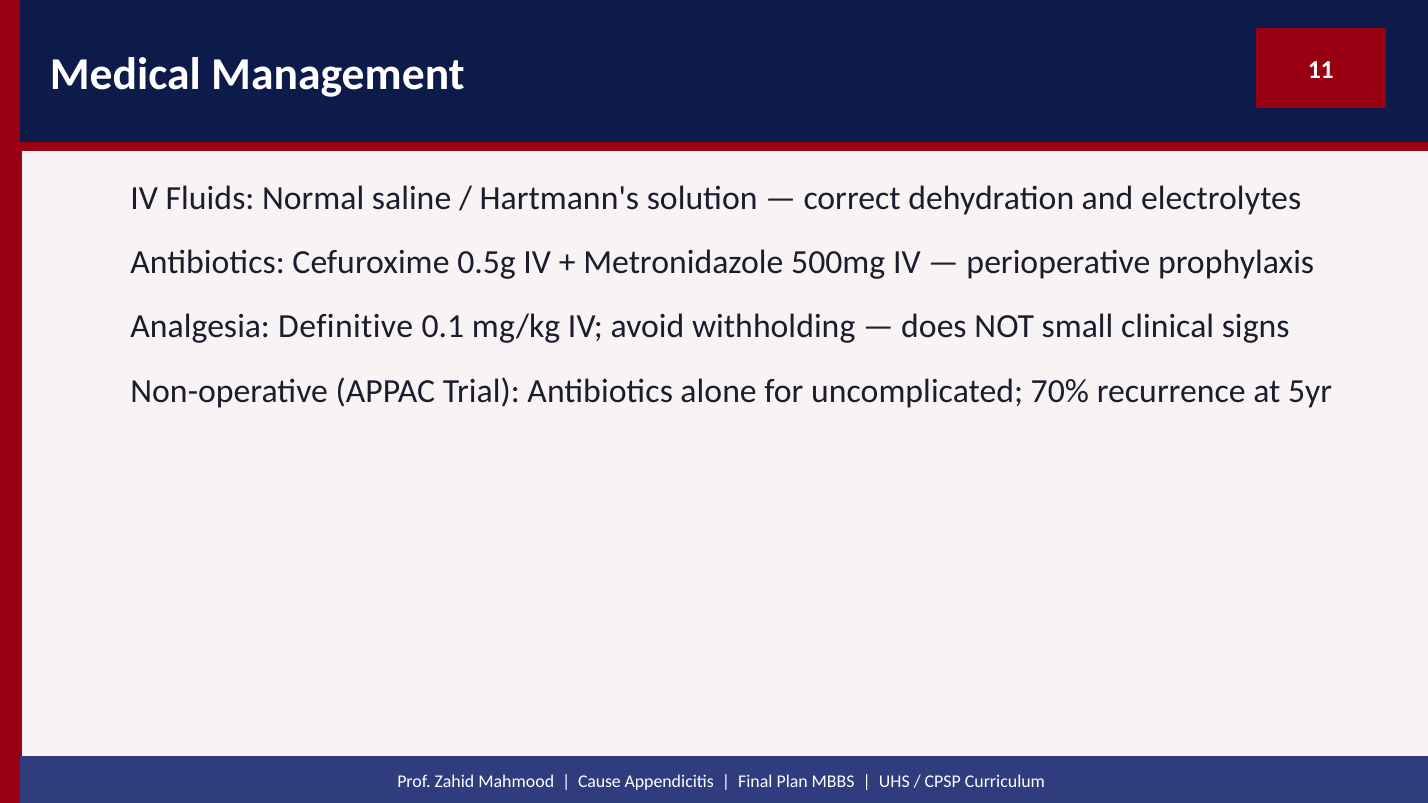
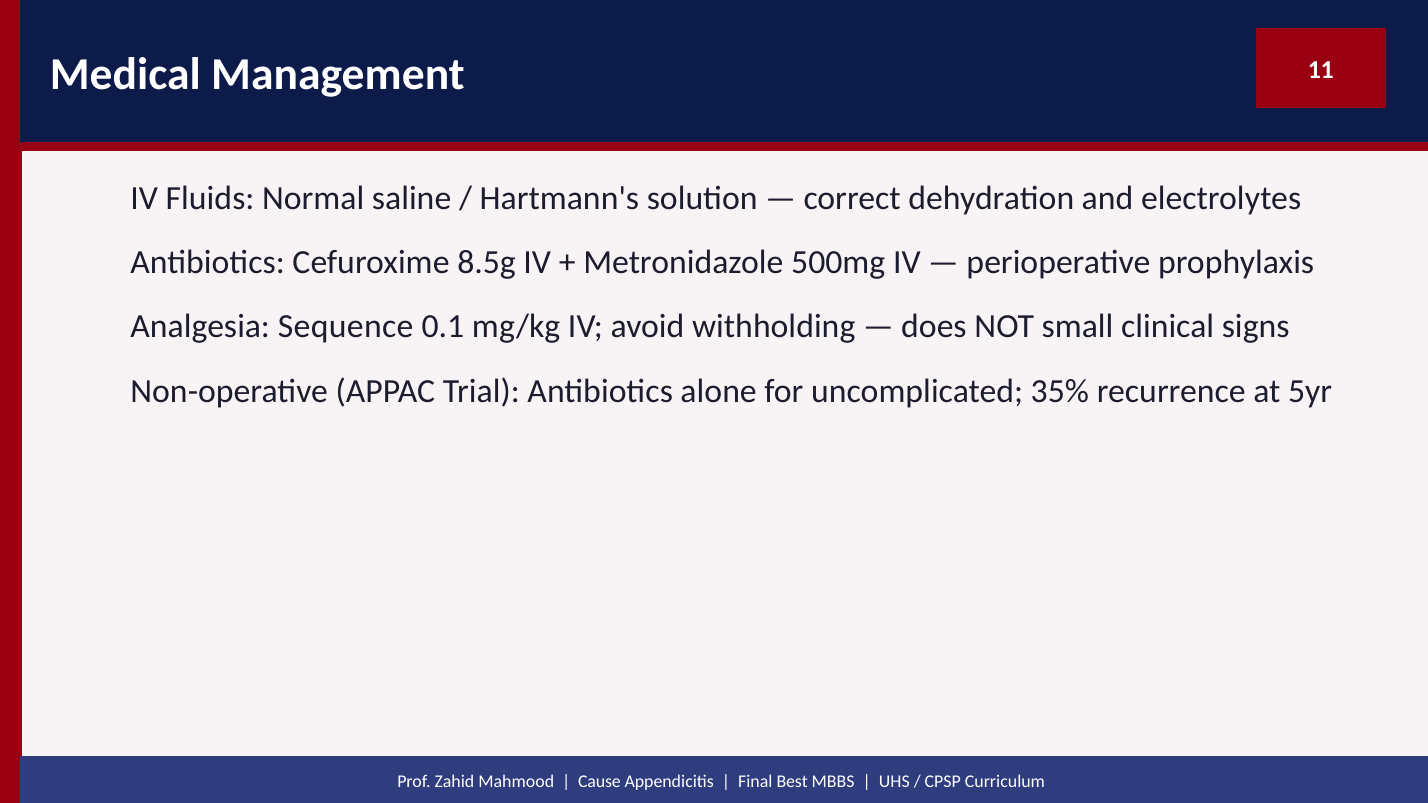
0.5g: 0.5g -> 8.5g
Definitive: Definitive -> Sequence
70%: 70% -> 35%
Plan: Plan -> Best
